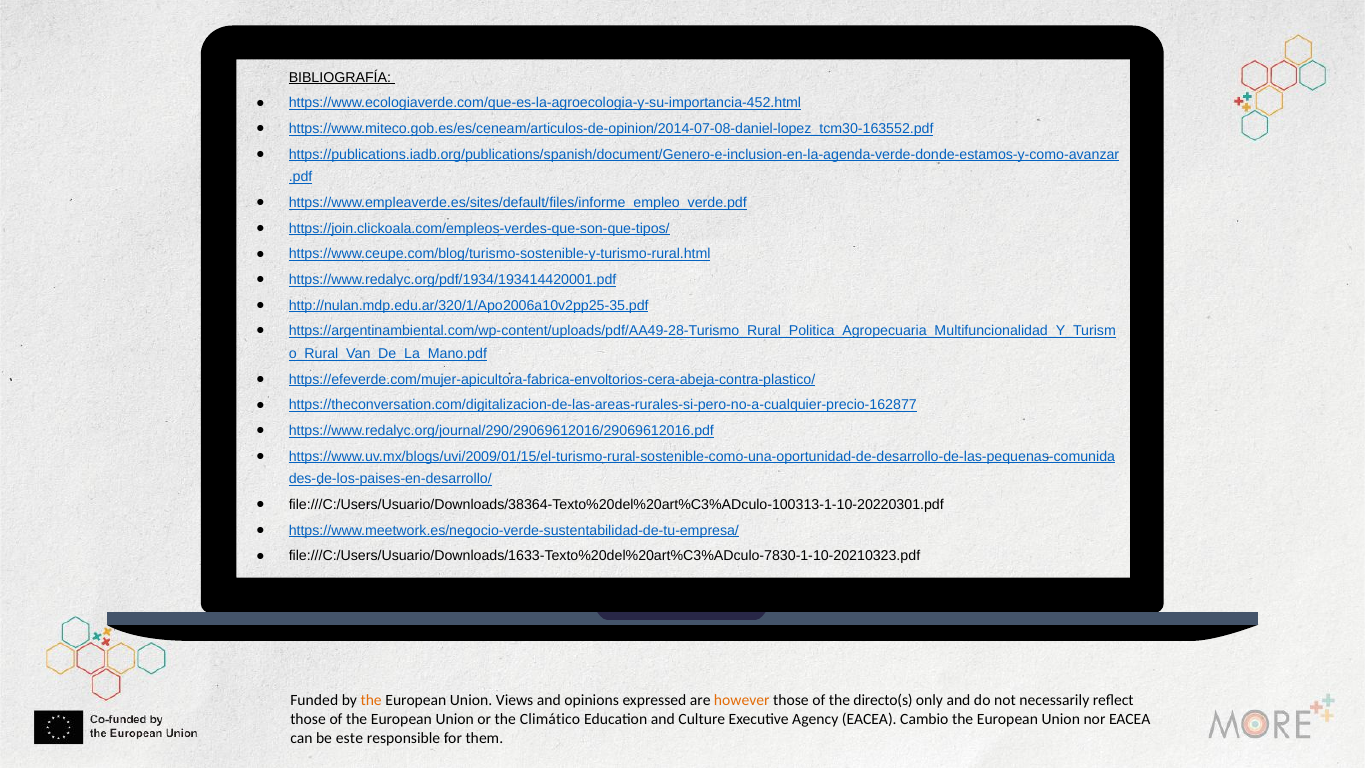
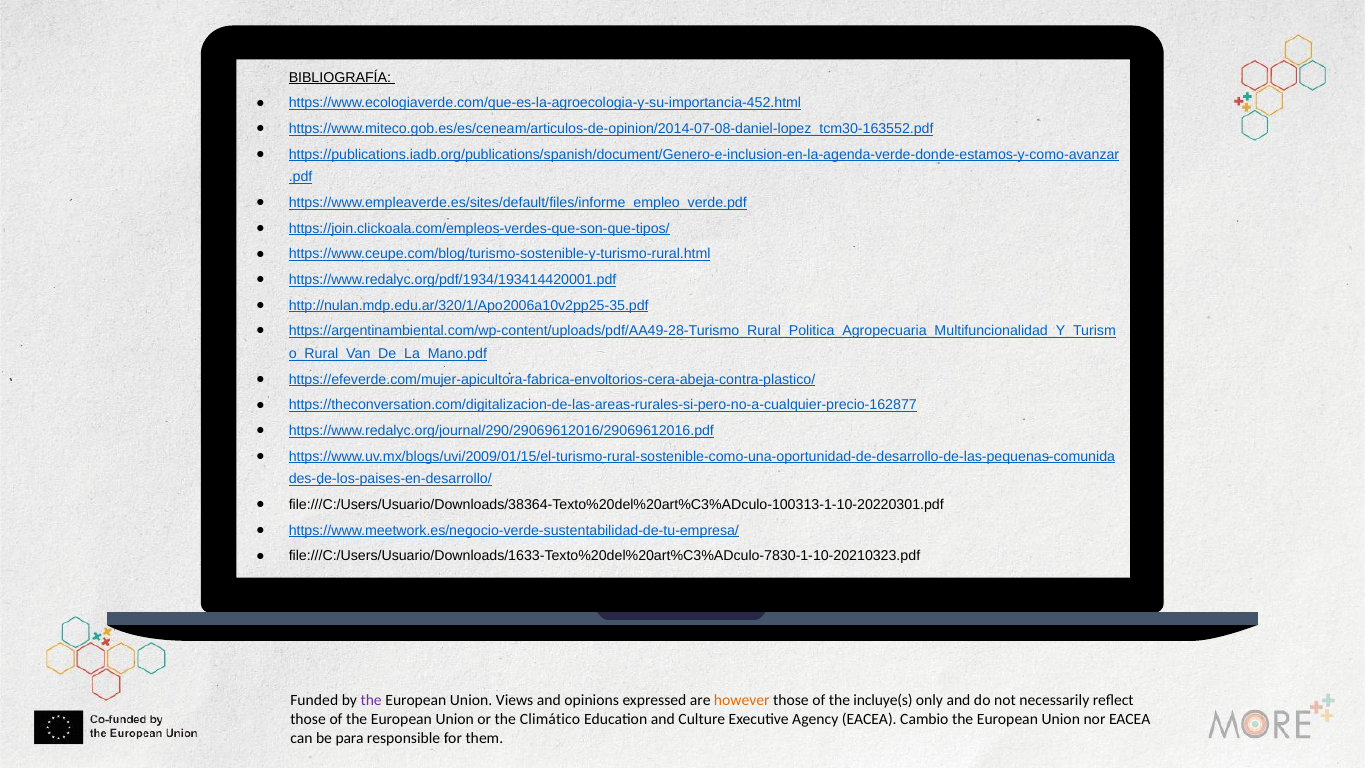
the at (371, 700) colour: orange -> purple
directo(s: directo(s -> incluye(s
este: este -> para
